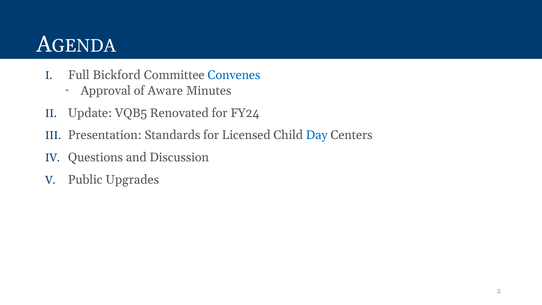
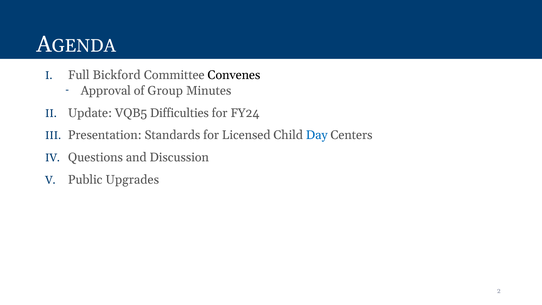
Convenes colour: blue -> black
Aware: Aware -> Group
Renovated: Renovated -> Difficulties
